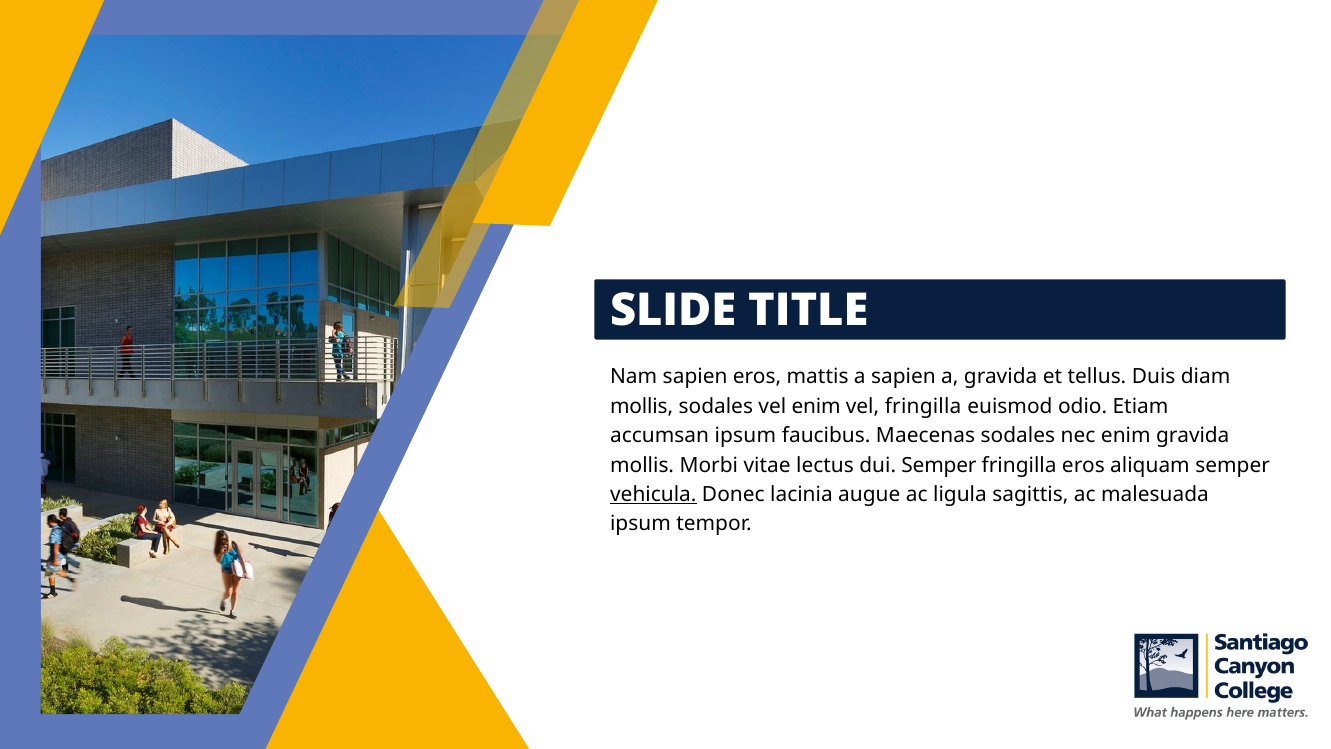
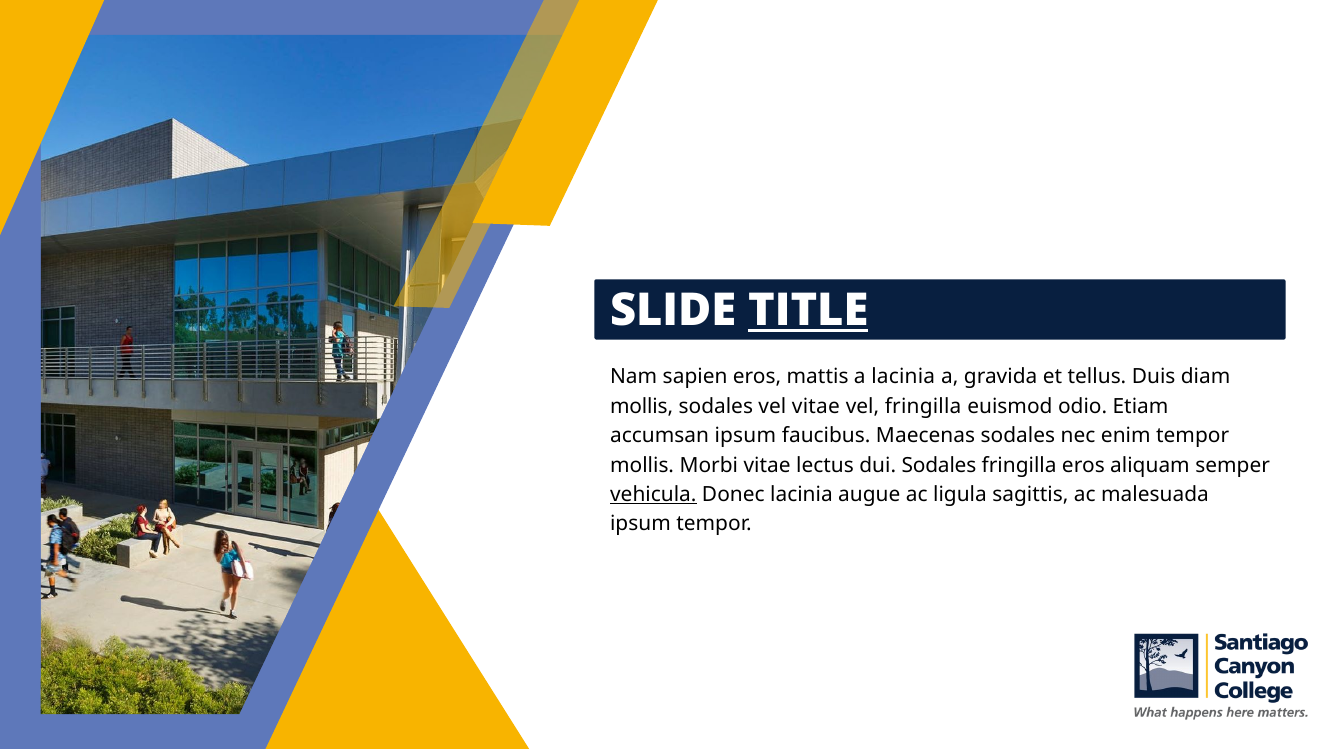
TITLE underline: none -> present
a sapien: sapien -> lacinia
vel enim: enim -> vitae
enim gravida: gravida -> tempor
dui Semper: Semper -> Sodales
